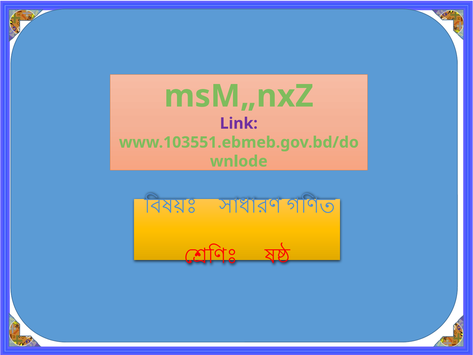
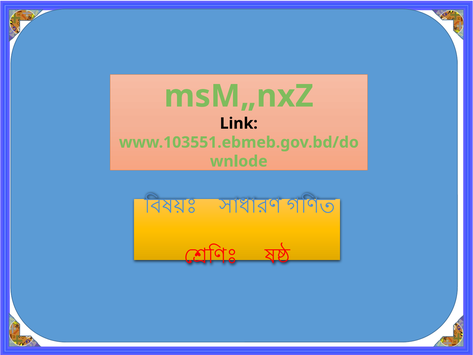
Link colour: purple -> black
